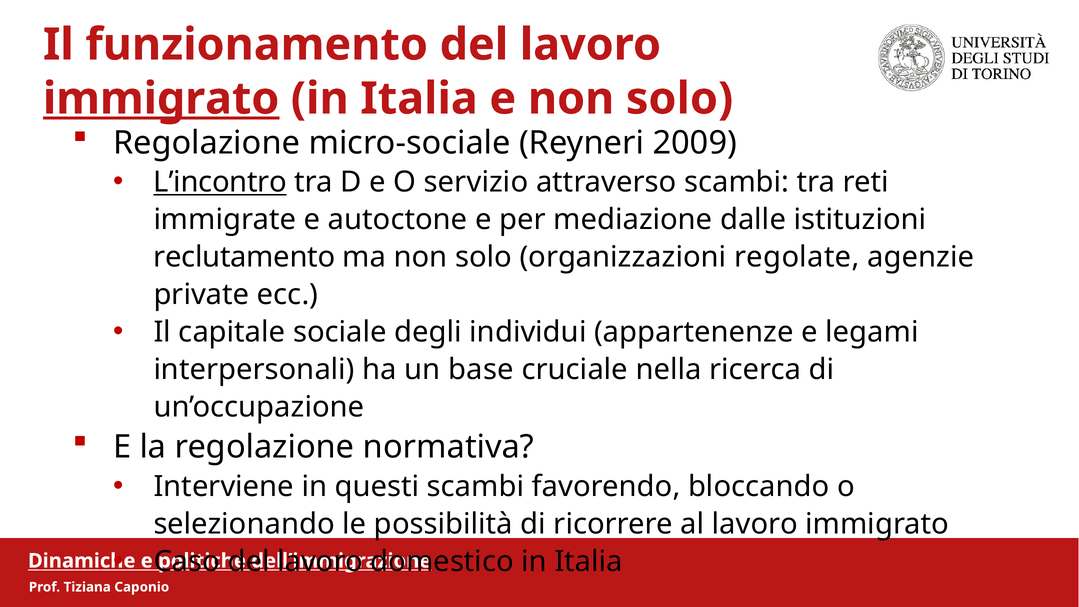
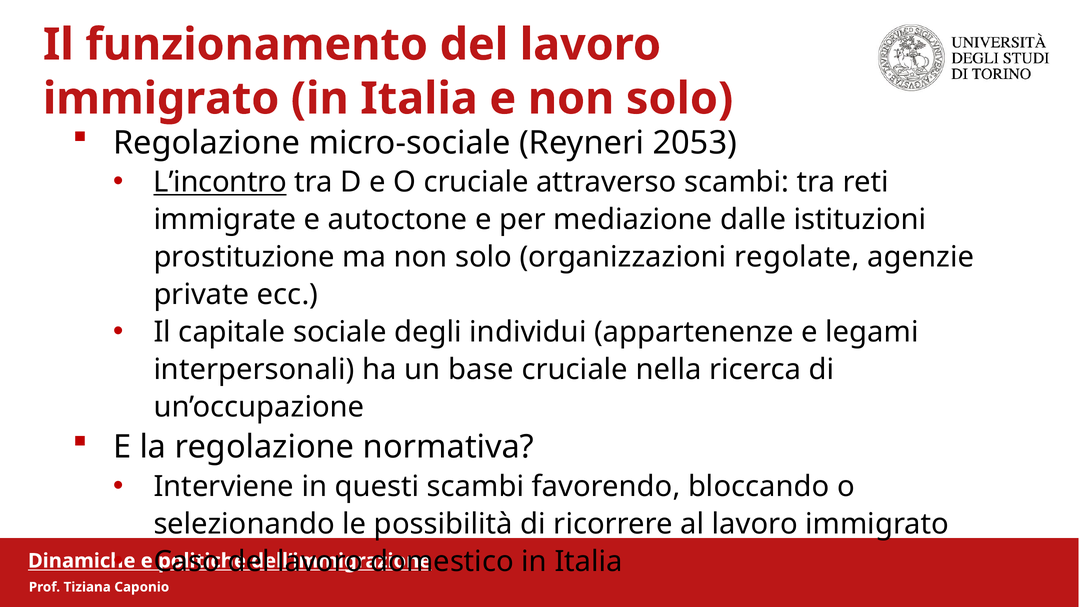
immigrato at (161, 99) underline: present -> none
2009: 2009 -> 2053
O servizio: servizio -> cruciale
reclutamento: reclutamento -> prostituzione
